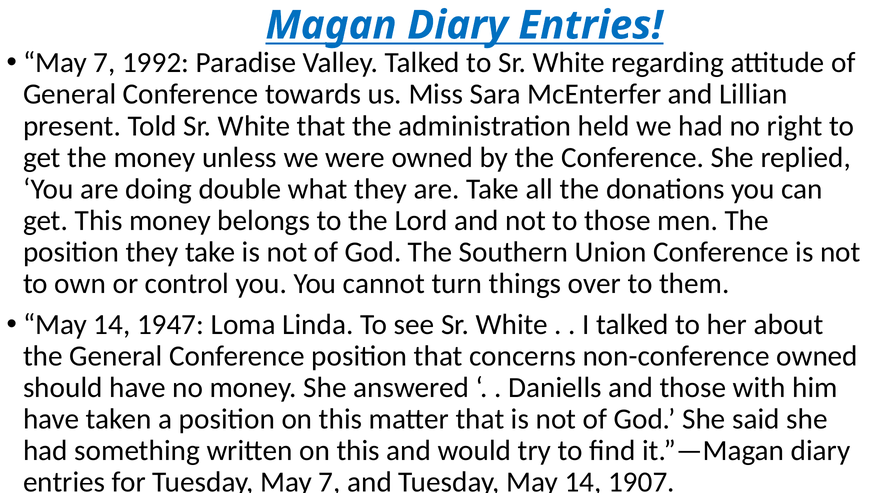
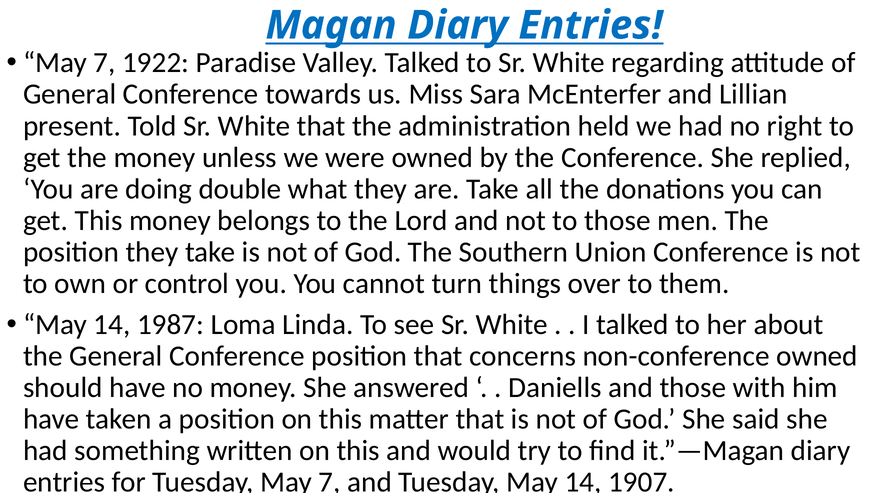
1992: 1992 -> 1922
1947: 1947 -> 1987
